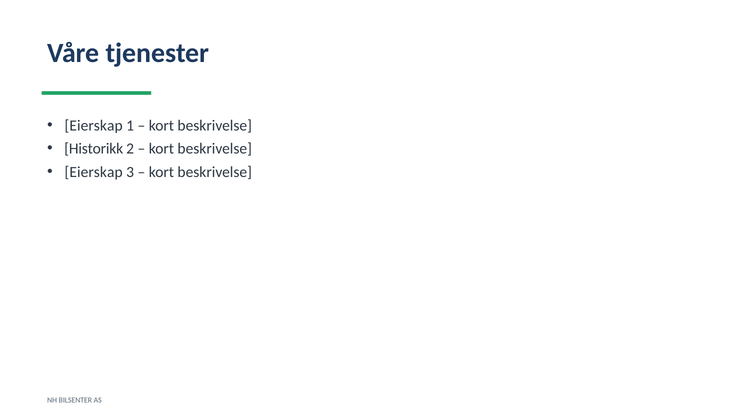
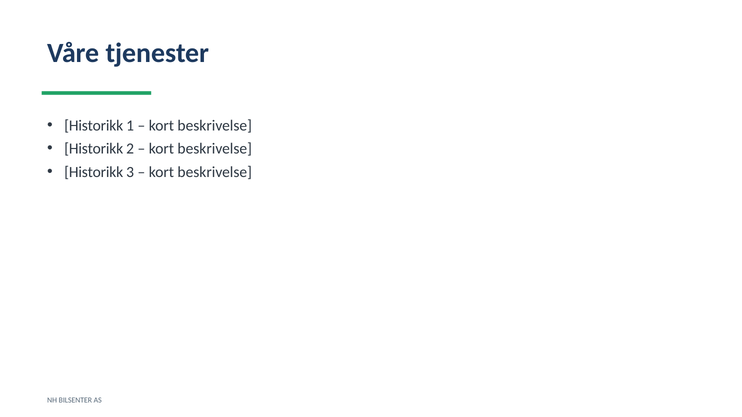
Eierskap at (94, 126): Eierskap -> Historikk
Eierskap at (94, 172): Eierskap -> Historikk
